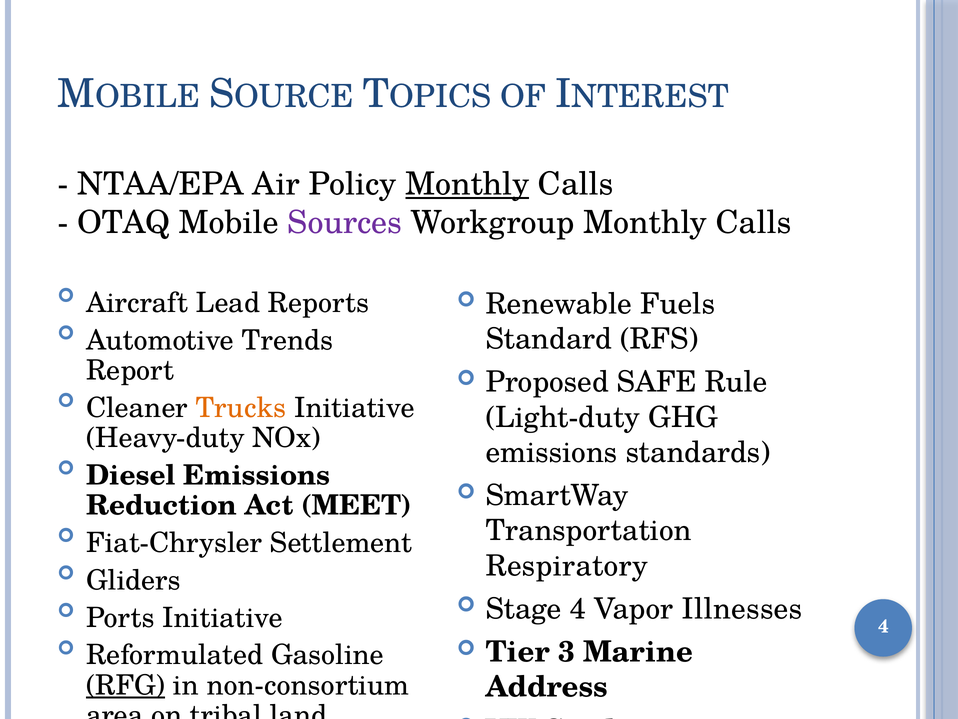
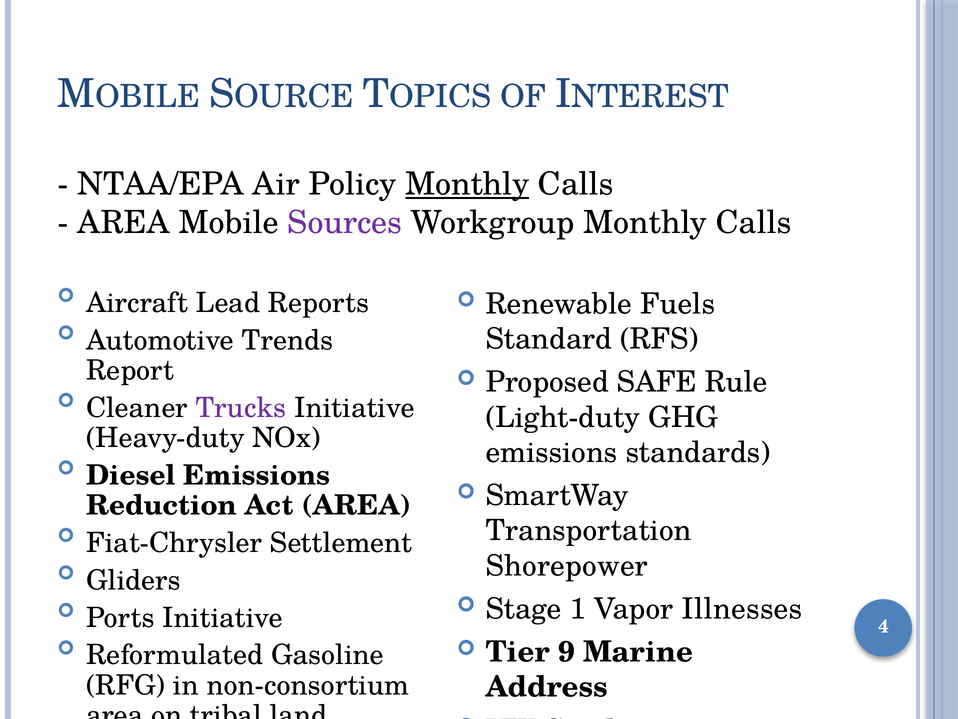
OTAQ at (124, 222): OTAQ -> AREA
Trucks colour: orange -> purple
Act MEET: MEET -> AREA
Respiratory: Respiratory -> Shorepower
Stage 4: 4 -> 1
3: 3 -> 9
RFG underline: present -> none
